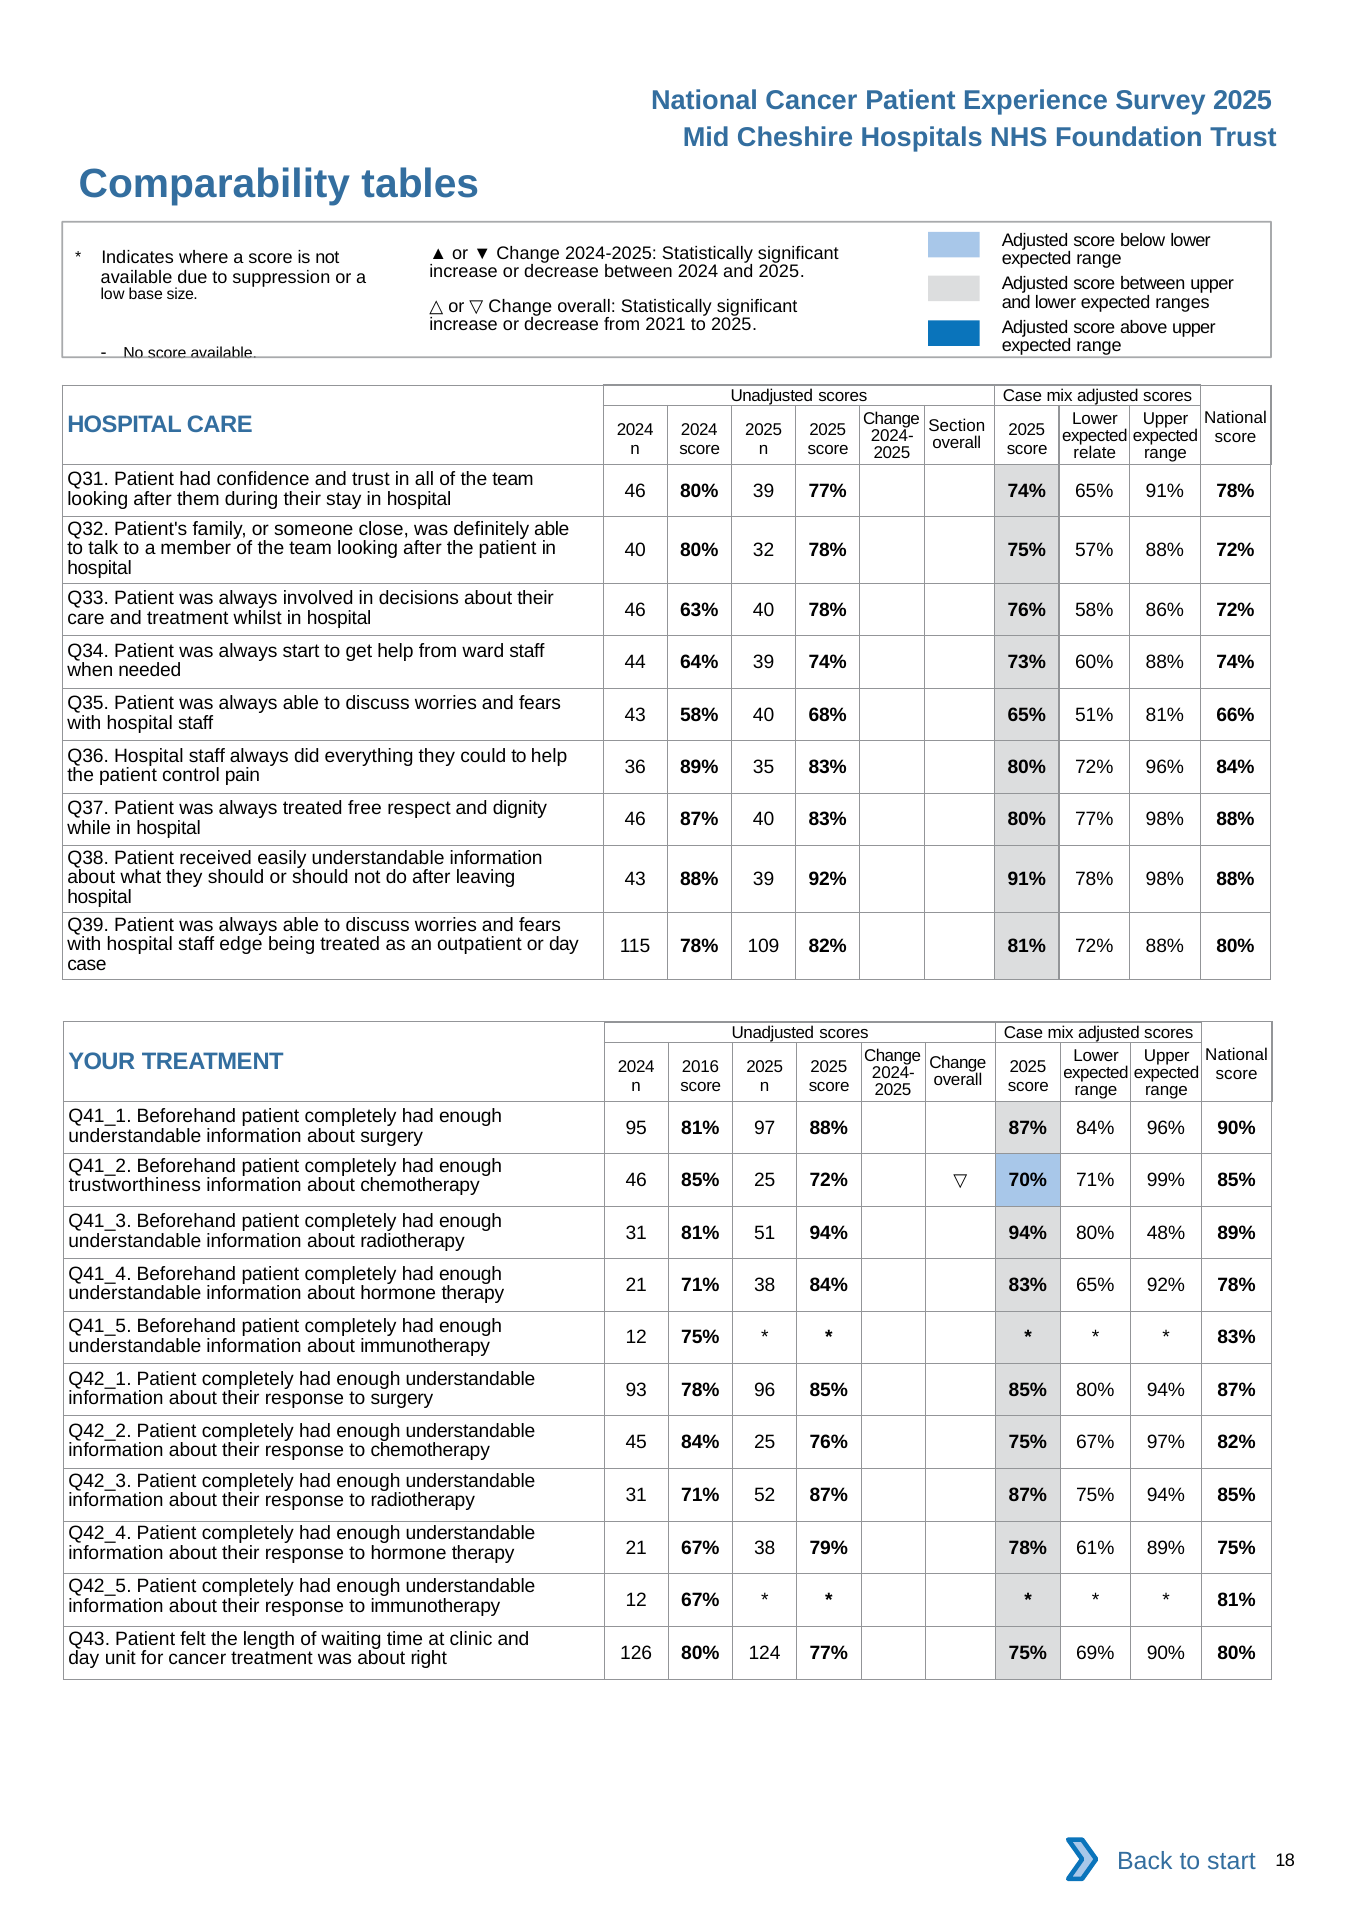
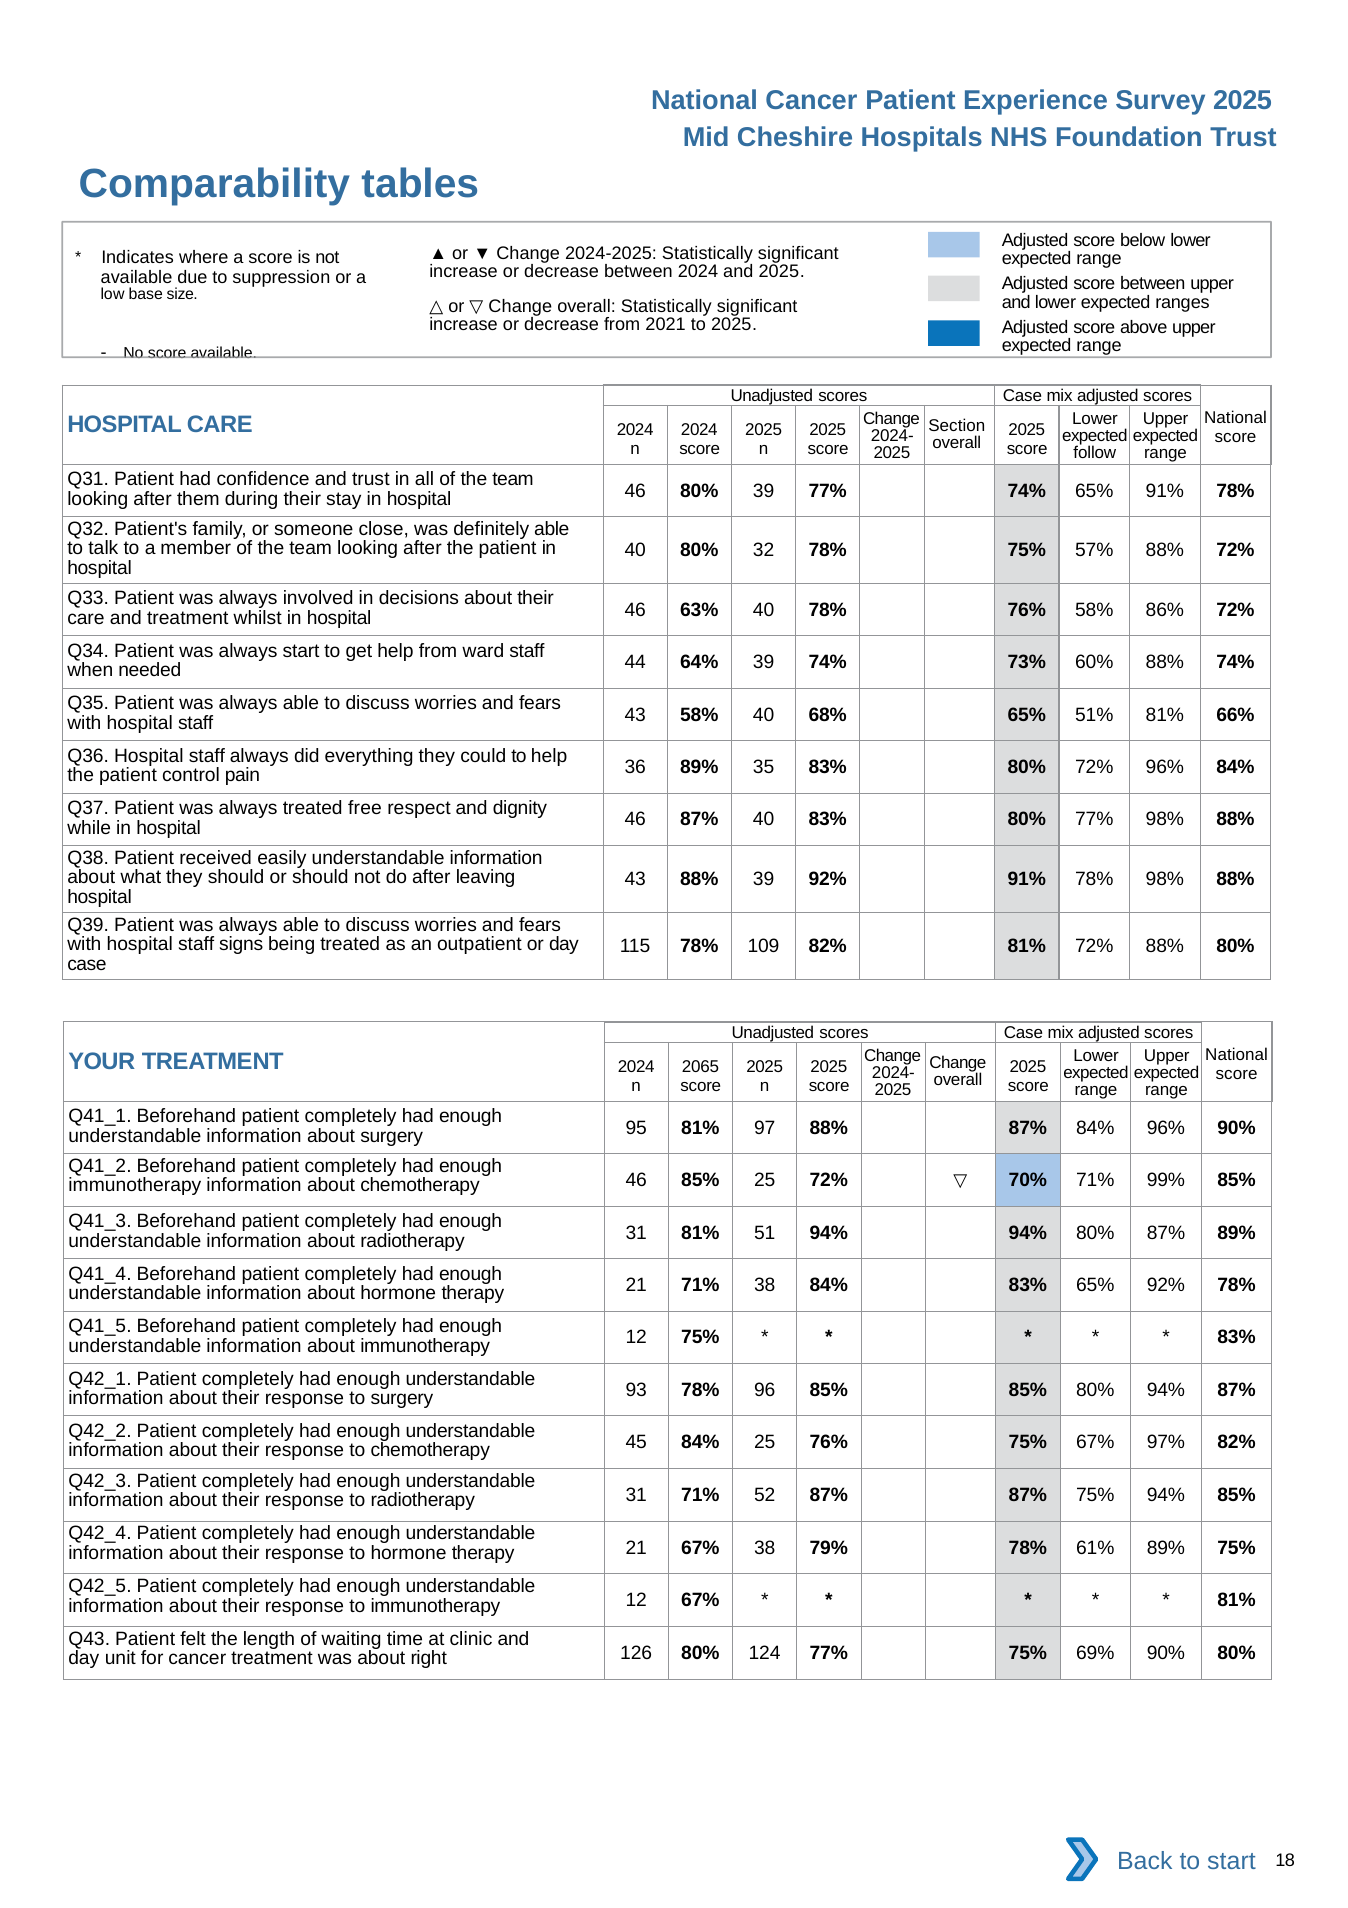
relate: relate -> follow
edge: edge -> signs
2016: 2016 -> 2065
trustworthiness at (135, 1185): trustworthiness -> immunotherapy
80% 48%: 48% -> 87%
